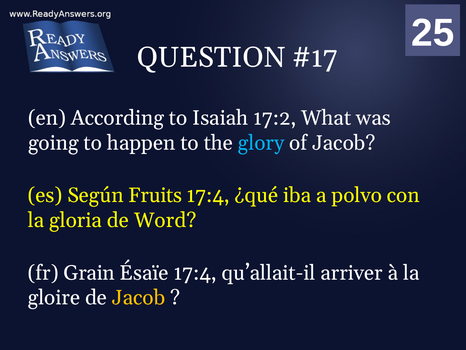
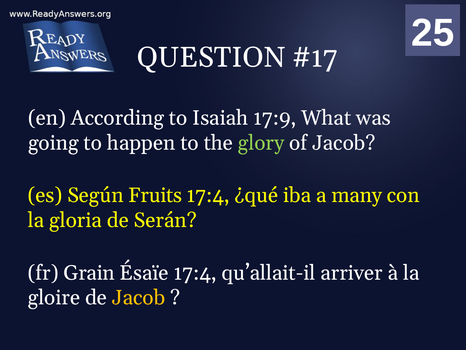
17:2: 17:2 -> 17:9
glory colour: light blue -> light green
polvo: polvo -> many
Word: Word -> Serán
